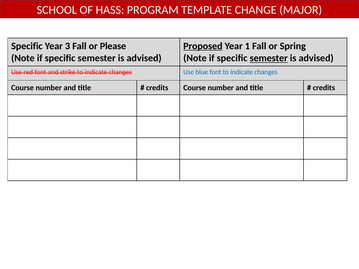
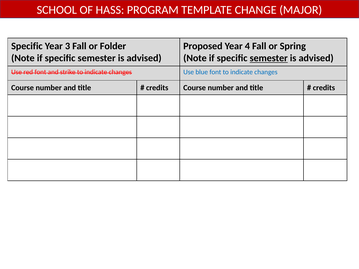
Please: Please -> Folder
Proposed underline: present -> none
1: 1 -> 4
